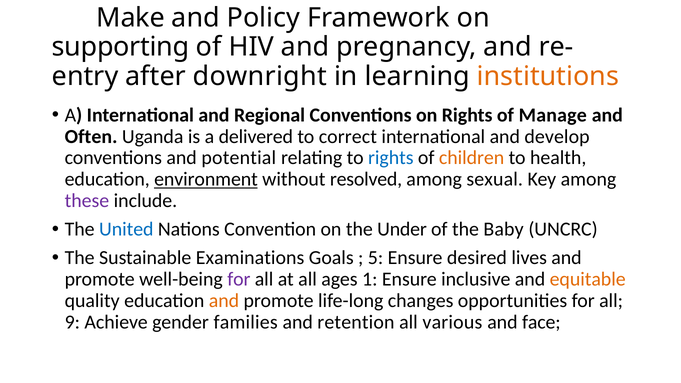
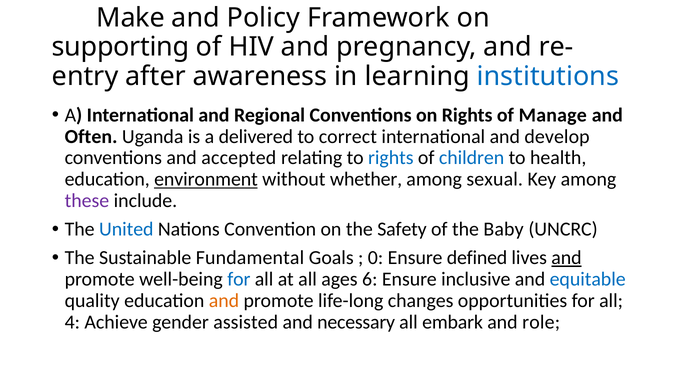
downright: downright -> awareness
institutions colour: orange -> blue
potential: potential -> accepted
children colour: orange -> blue
resolved: resolved -> whether
Under: Under -> Safety
Examinations: Examinations -> Fundamental
5: 5 -> 0
desired: desired -> defined
and at (567, 258) underline: none -> present
for at (239, 279) colour: purple -> blue
1: 1 -> 6
equitable colour: orange -> blue
9: 9 -> 4
families: families -> assisted
retention: retention -> necessary
various: various -> embark
face: face -> role
